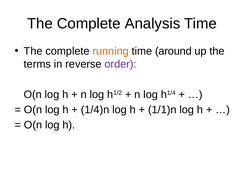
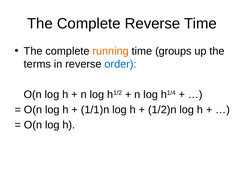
Complete Analysis: Analysis -> Reverse
around: around -> groups
order colour: purple -> blue
1/4)n: 1/4)n -> 1/1)n
1/1)n: 1/1)n -> 1/2)n
